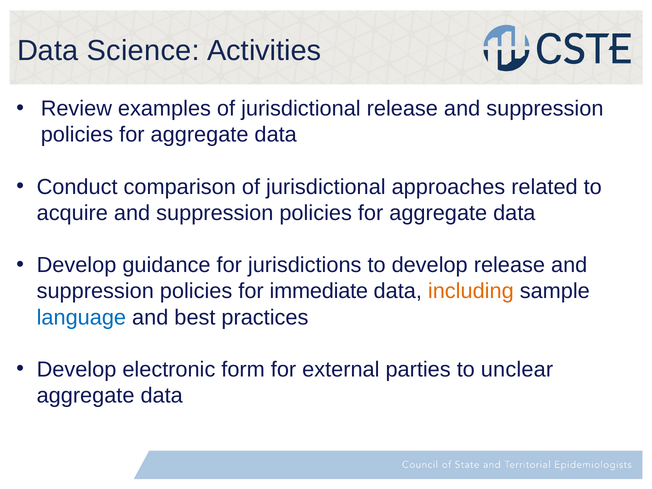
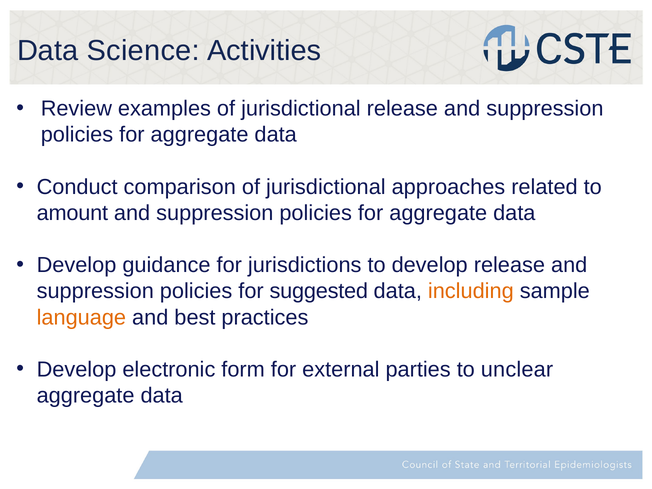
acquire: acquire -> amount
immediate: immediate -> suggested
language colour: blue -> orange
